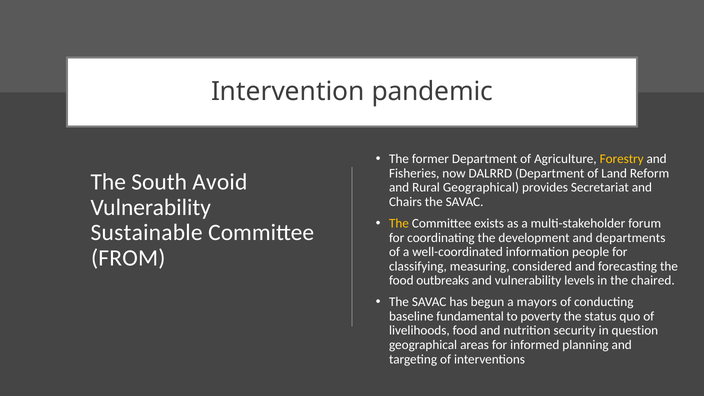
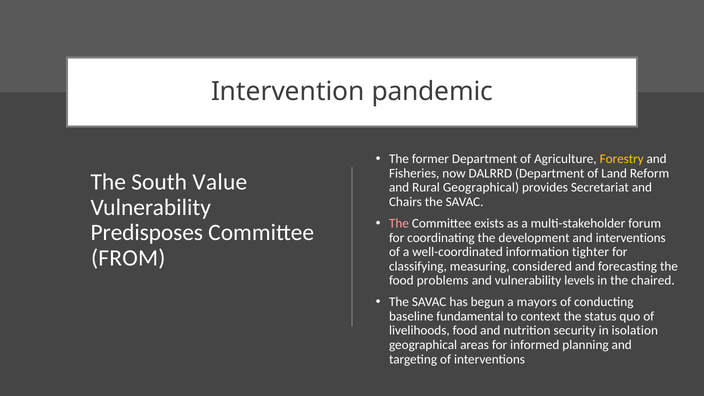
Avoid: Avoid -> Value
The at (399, 223) colour: yellow -> pink
Sustainable: Sustainable -> Predisposes
and departments: departments -> interventions
people: people -> tighter
outbreaks: outbreaks -> problems
poverty: poverty -> context
question: question -> isolation
